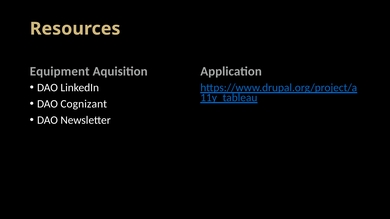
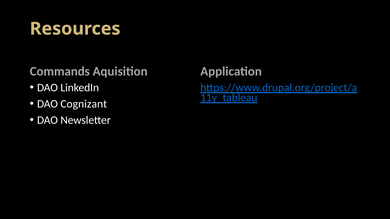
Equipment: Equipment -> Commands
